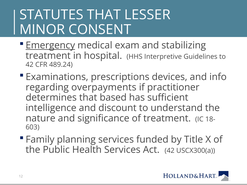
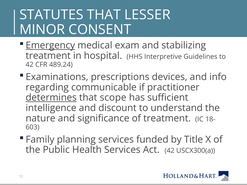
overpayments: overpayments -> communicable
determines underline: none -> present
based: based -> scope
